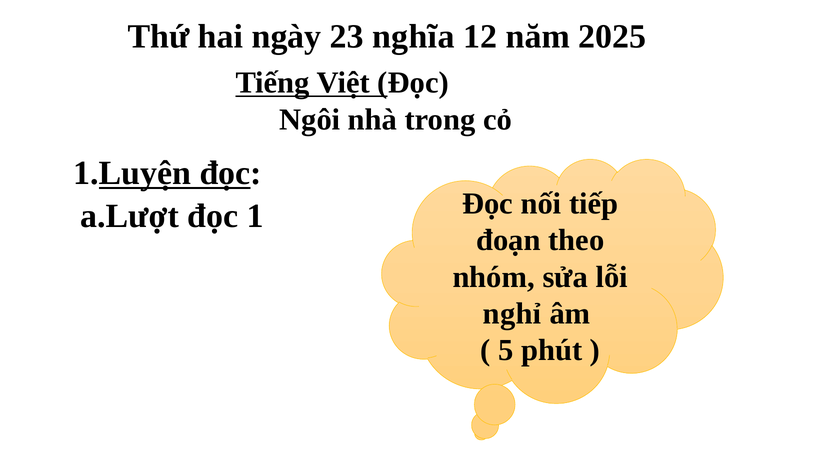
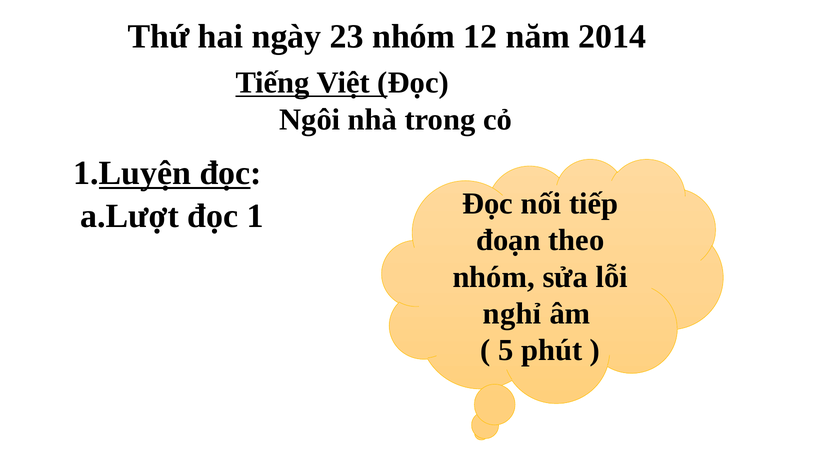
23 nghĩa: nghĩa -> nhóm
2025: 2025 -> 2014
